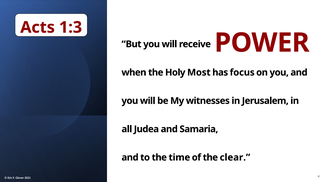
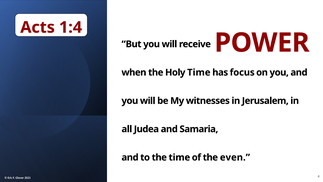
1:3: 1:3 -> 1:4
Holy Most: Most -> Time
clear: clear -> even
